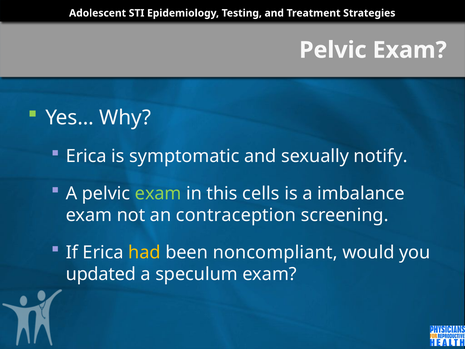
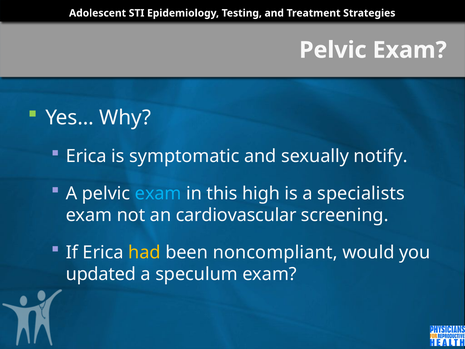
exam at (158, 193) colour: light green -> light blue
cells: cells -> high
imbalance: imbalance -> specialists
contraception: contraception -> cardiovascular
